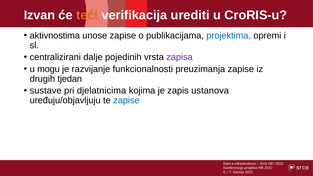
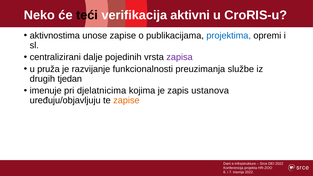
Izvan: Izvan -> Neko
teći colour: orange -> black
urediti: urediti -> aktivni
mogu: mogu -> pruža
preuzimanja zapise: zapise -> službe
sustave: sustave -> imenuje
zapise at (126, 101) colour: blue -> orange
